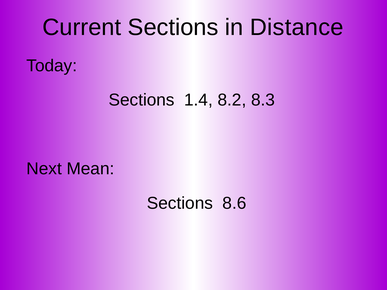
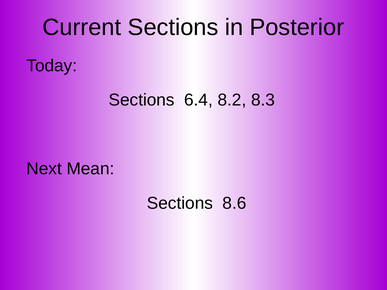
Distance: Distance -> Posterior
1.4: 1.4 -> 6.4
